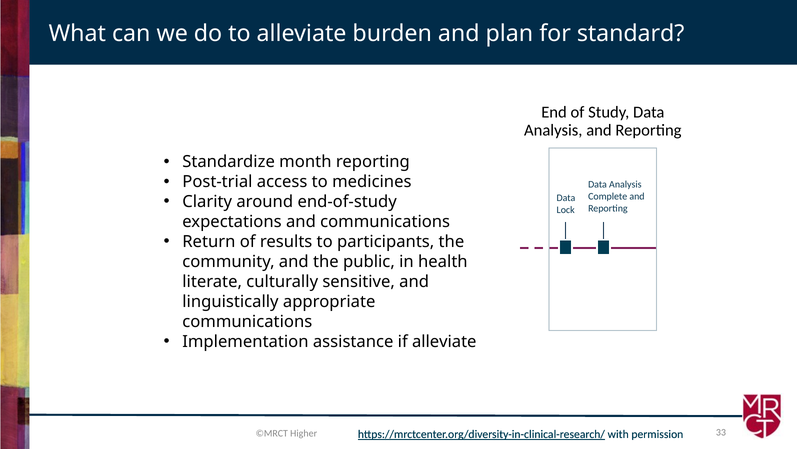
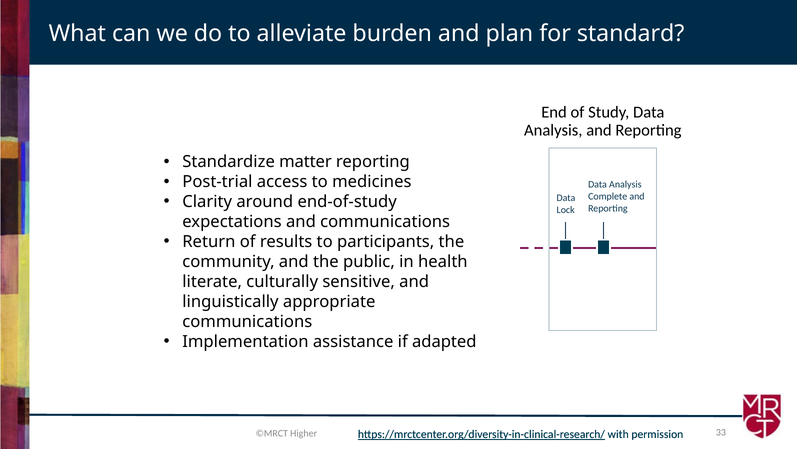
month: month -> matter
if alleviate: alleviate -> adapted
